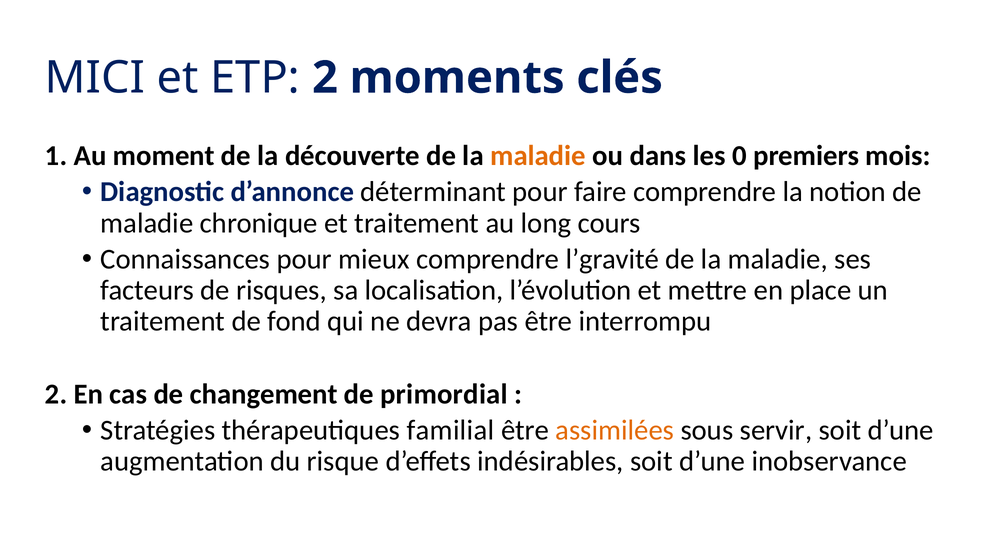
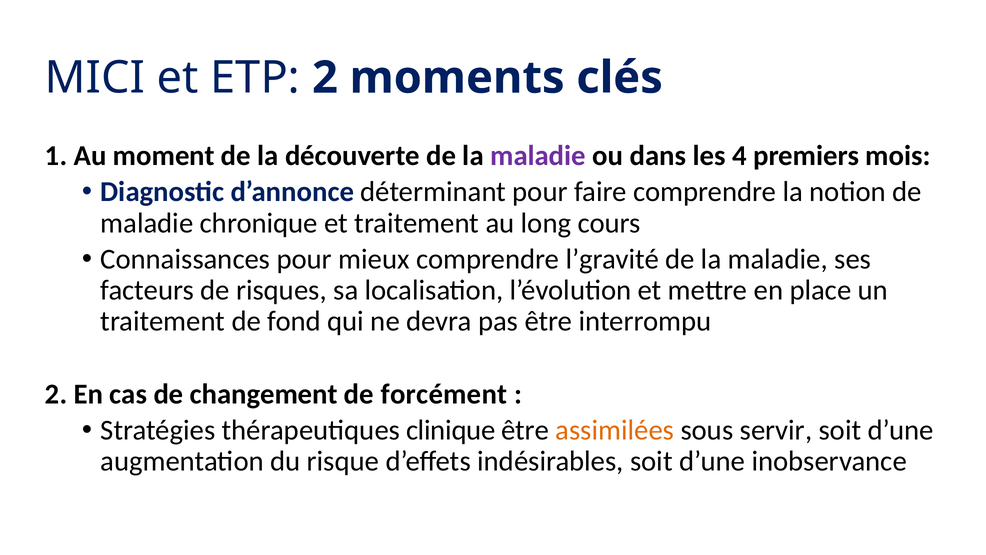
maladie at (538, 156) colour: orange -> purple
0: 0 -> 4
primordial: primordial -> forcément
familial: familial -> clinique
